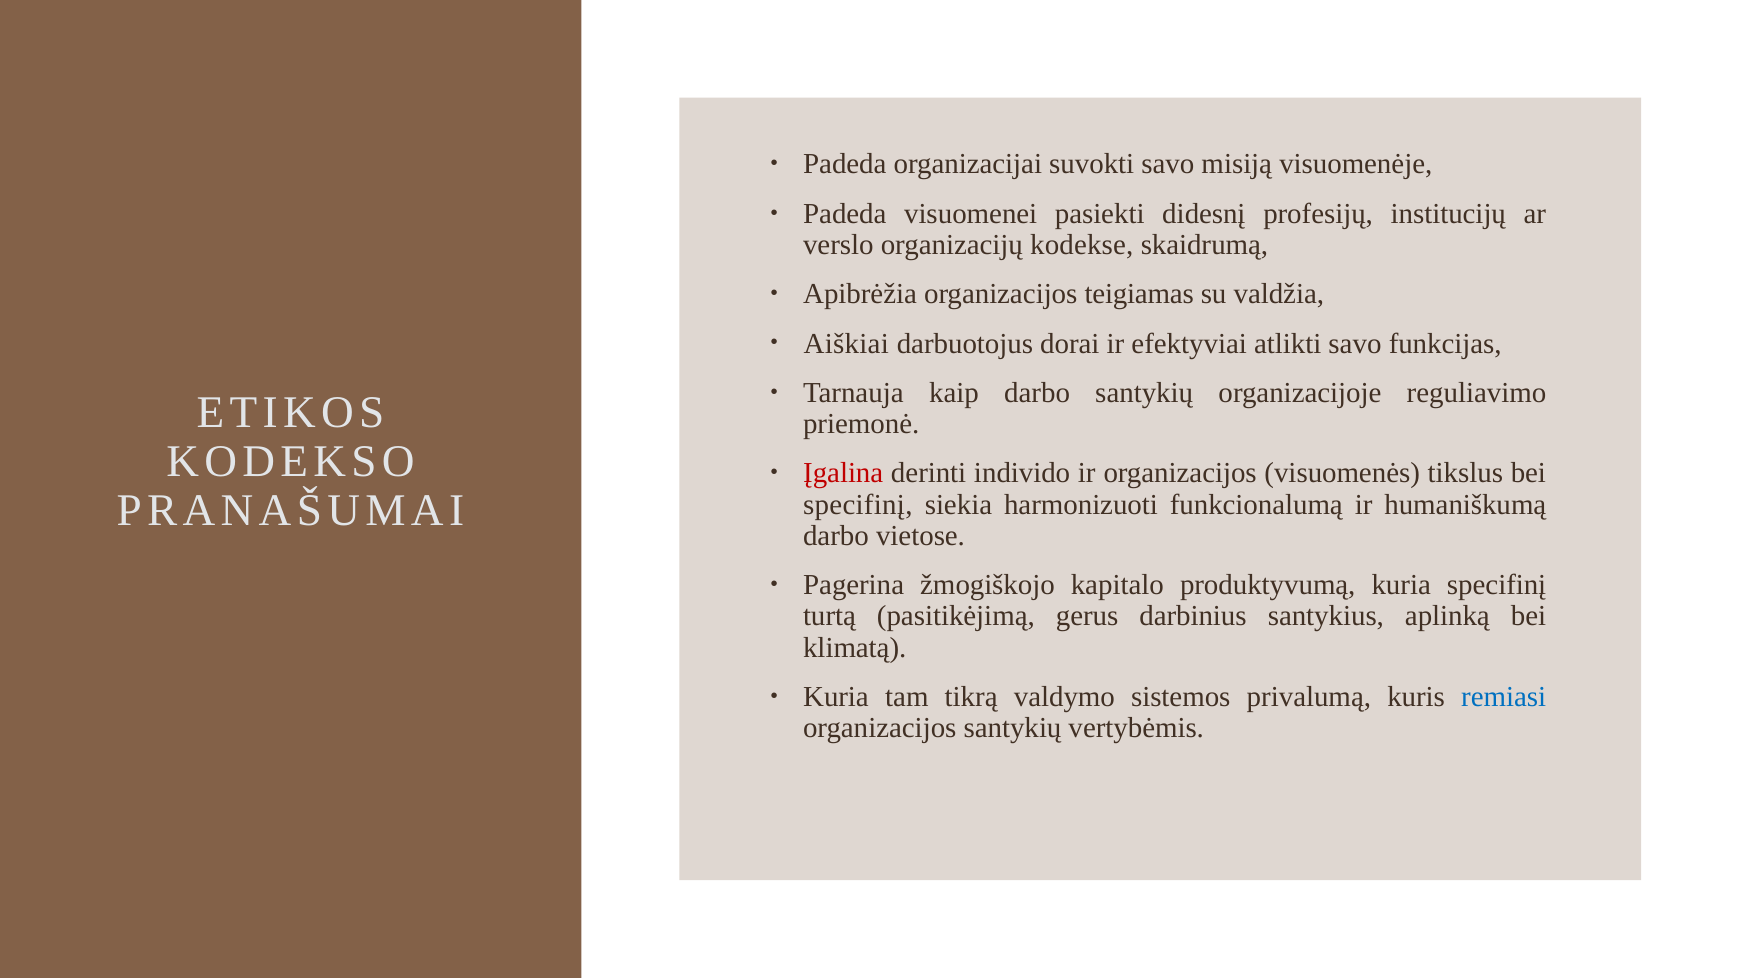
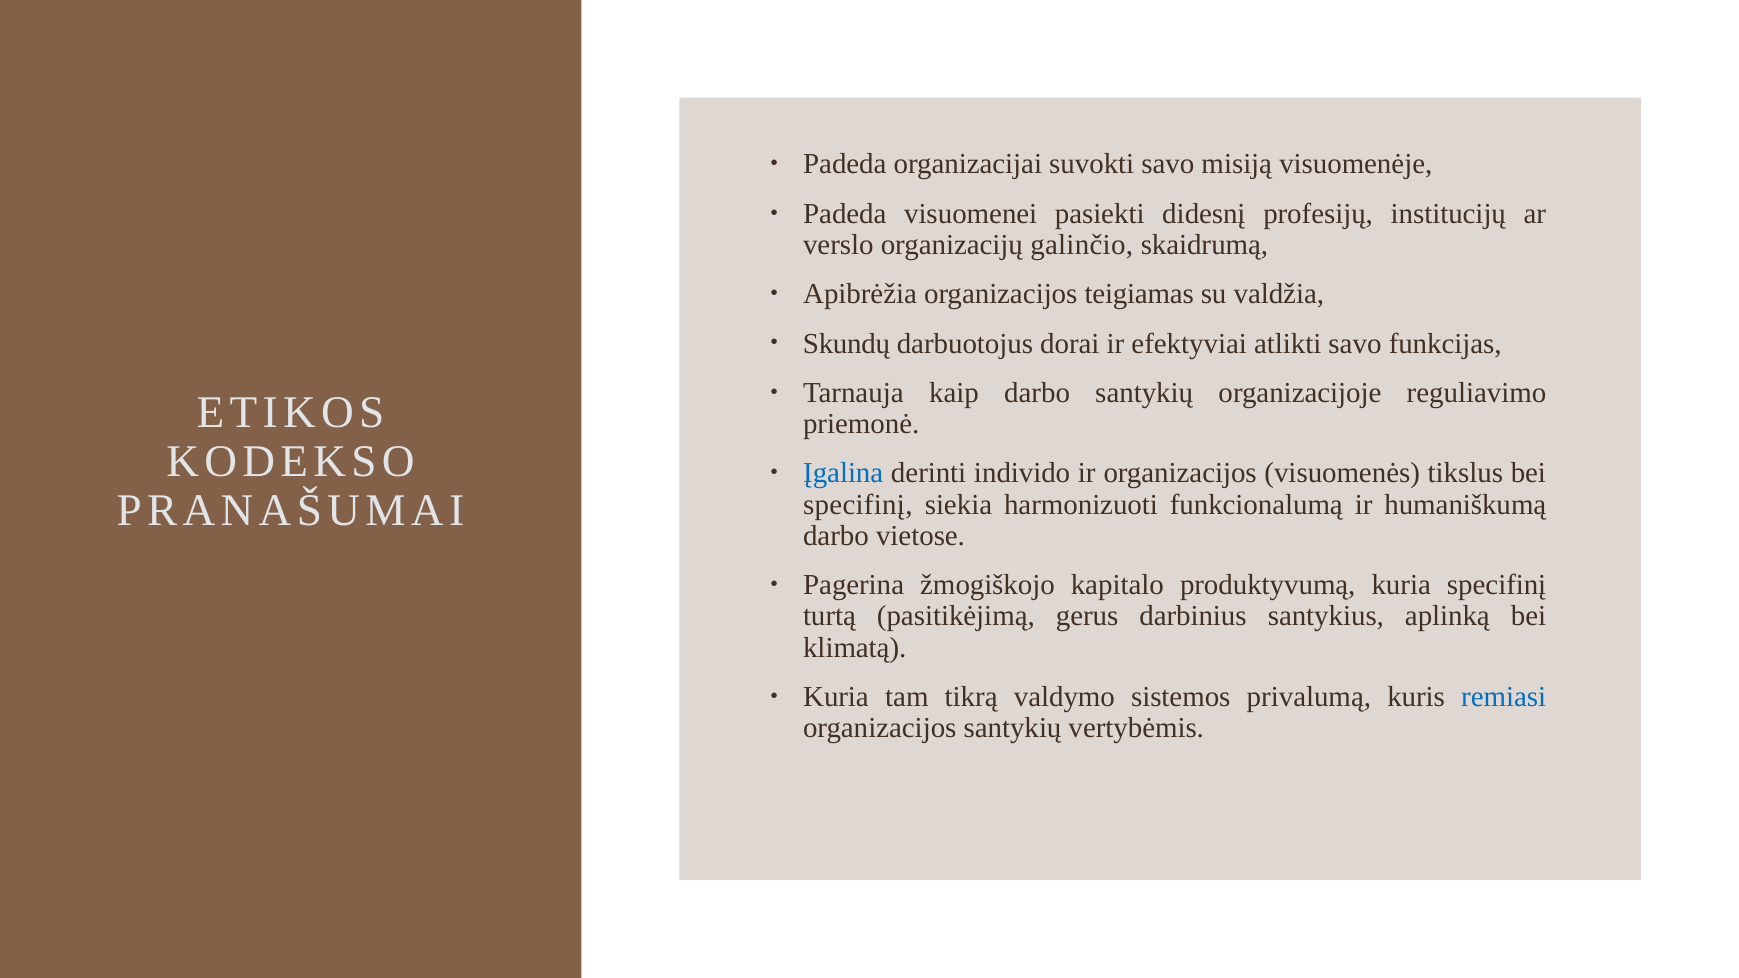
kodekse: kodekse -> galinčio
Aiškiai: Aiškiai -> Skundų
Įgalina colour: red -> blue
